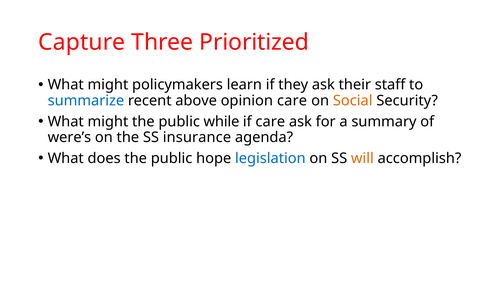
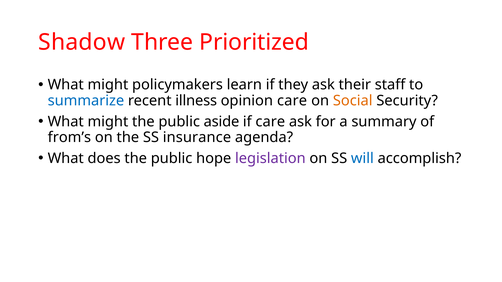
Capture: Capture -> Shadow
above: above -> illness
while: while -> aside
were’s: were’s -> from’s
legislation colour: blue -> purple
will colour: orange -> blue
